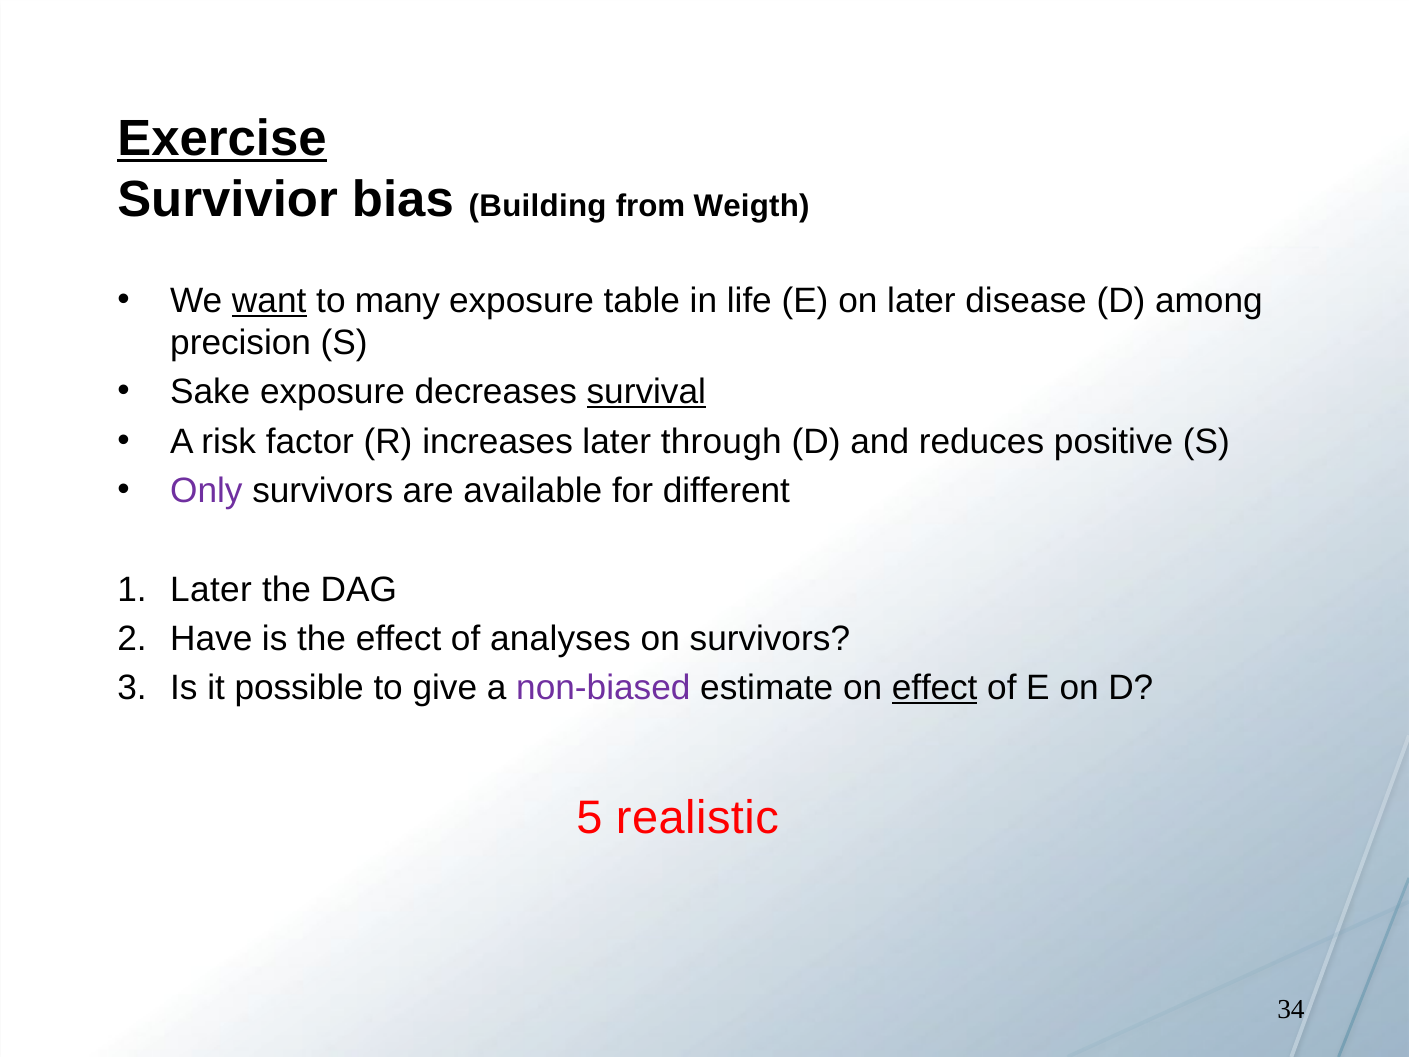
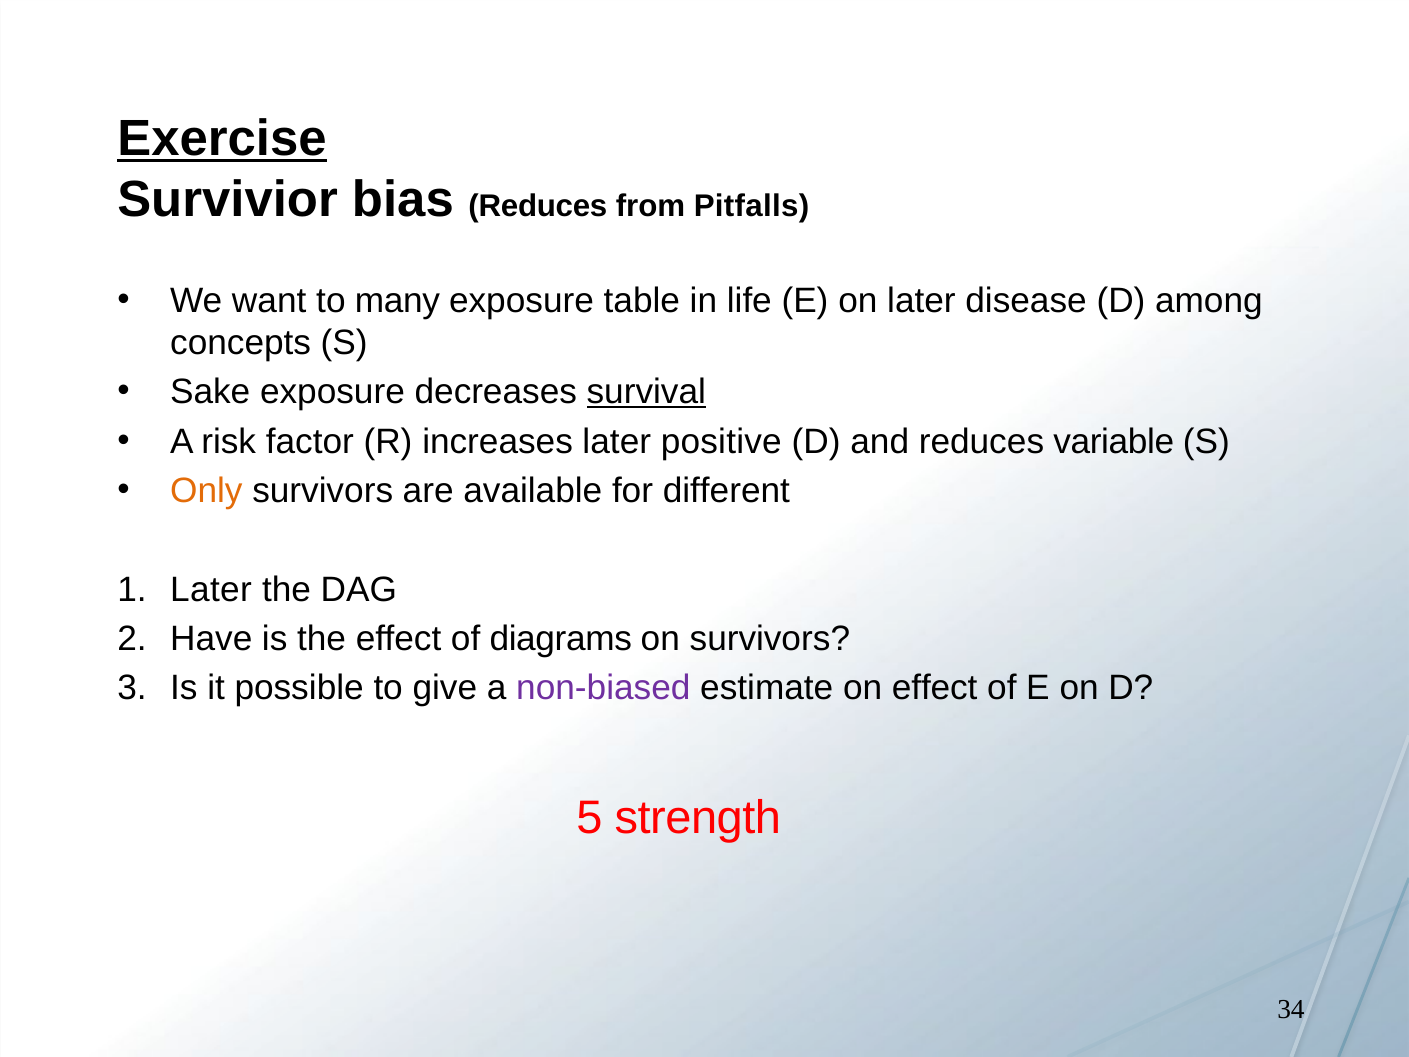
bias Building: Building -> Reduces
Weigth: Weigth -> Pitfalls
want underline: present -> none
precision: precision -> concepts
through: through -> positive
positive: positive -> variable
Only colour: purple -> orange
analyses: analyses -> diagrams
effect at (935, 688) underline: present -> none
realistic: realistic -> strength
